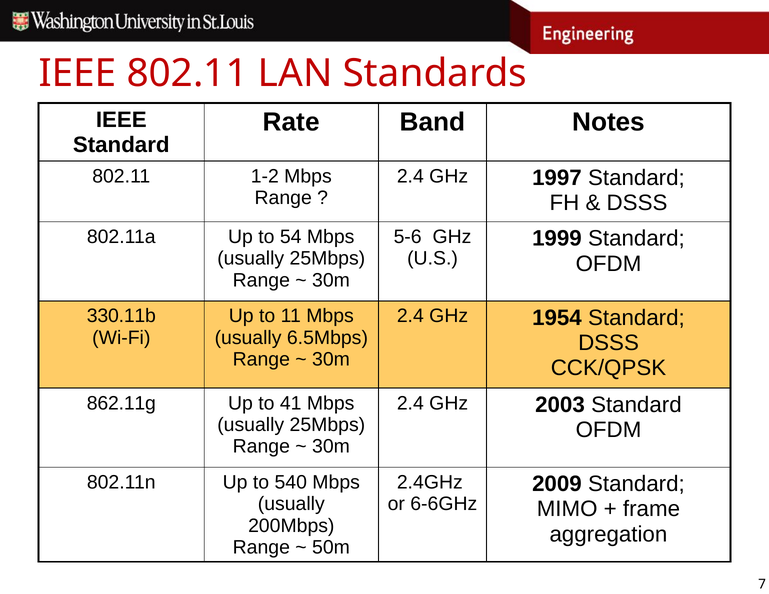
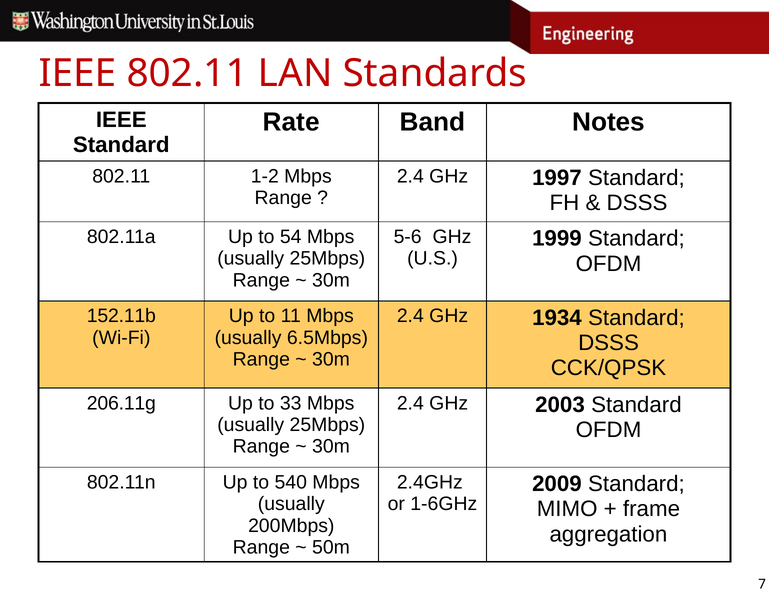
330.11b: 330.11b -> 152.11b
1954: 1954 -> 1934
862.11g: 862.11g -> 206.11g
41: 41 -> 33
6-6GHz: 6-6GHz -> 1-6GHz
